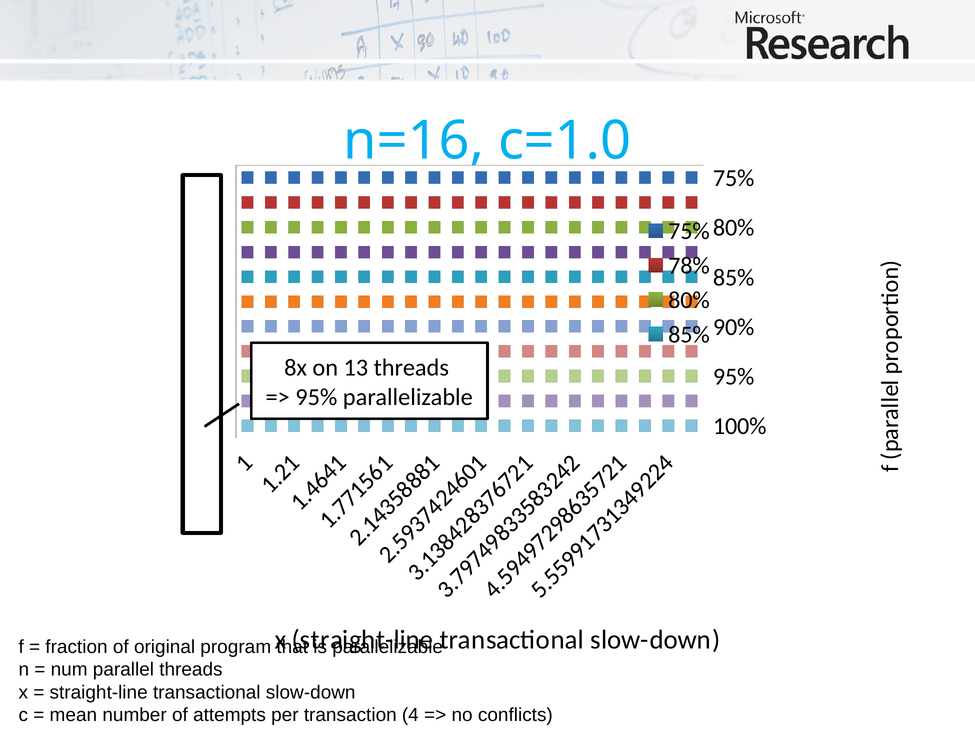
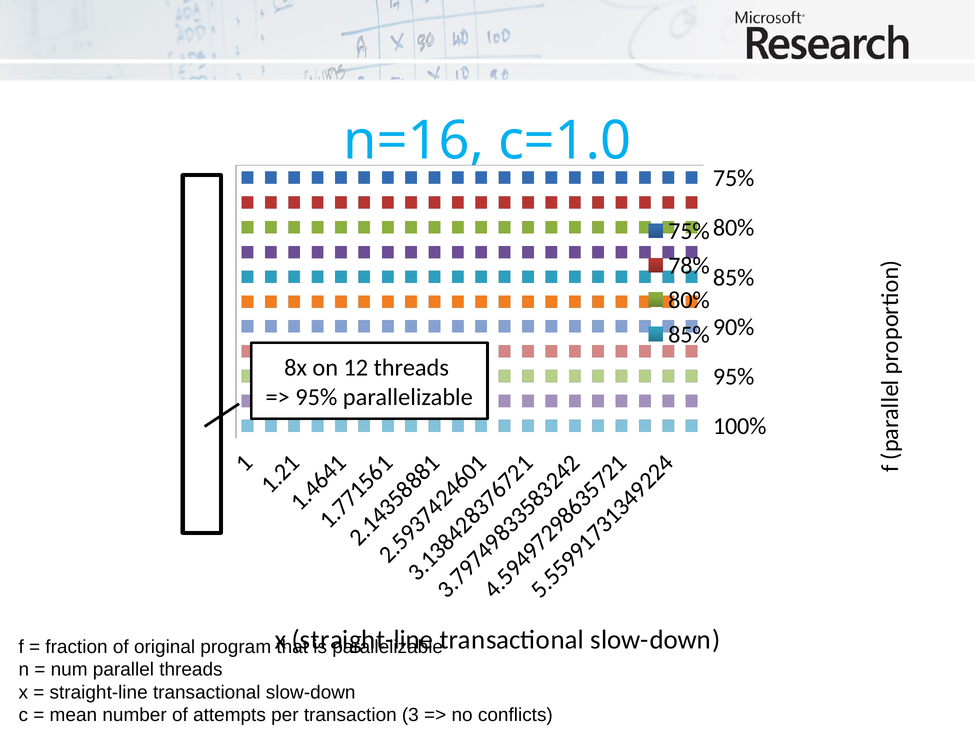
13: 13 -> 12
4: 4 -> 3
